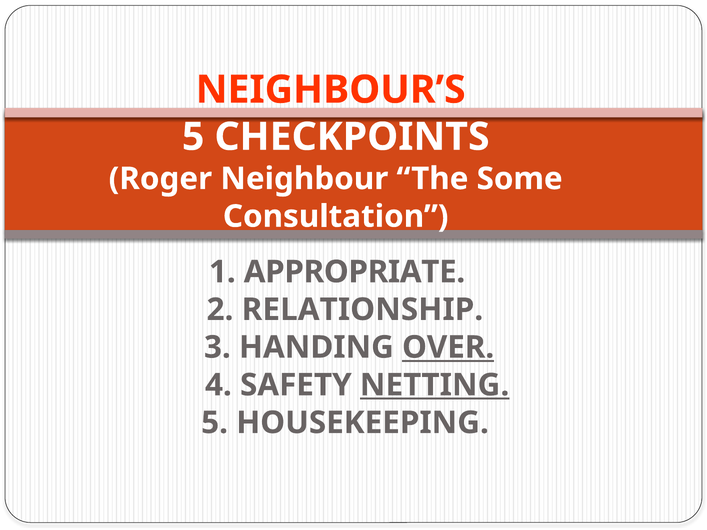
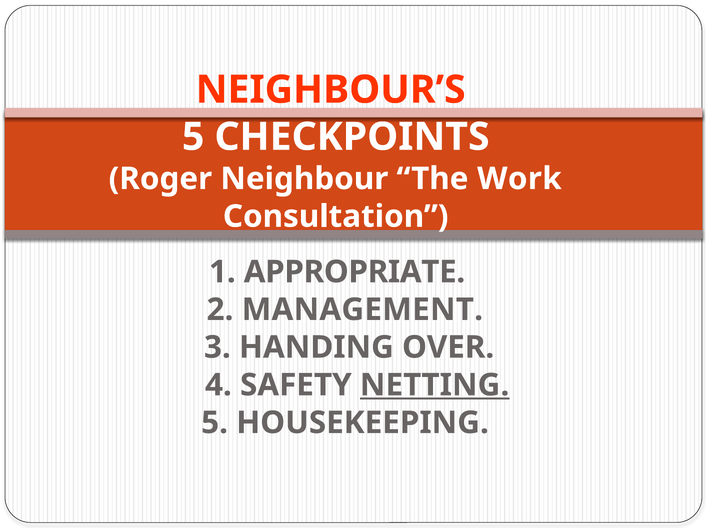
Some: Some -> Work
RELATIONSHIP: RELATIONSHIP -> MANAGEMENT
OVER underline: present -> none
